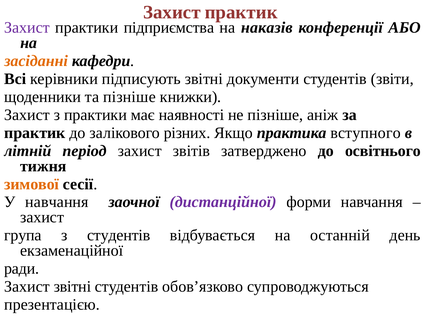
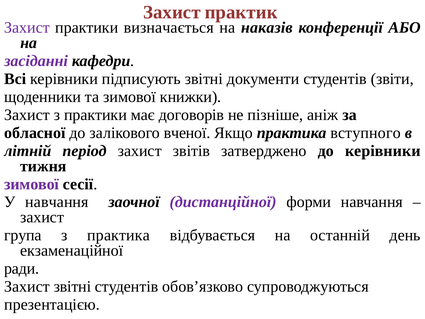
підприємства: підприємства -> визначається
засіданні colour: orange -> purple
та пізніше: пізніше -> зимової
наявності: наявності -> договорів
практик at (35, 133): практик -> обласної
різних: різних -> вченої
до освітнього: освітнього -> керівники
зимової at (32, 184) colour: orange -> purple
з студентів: студентів -> практика
